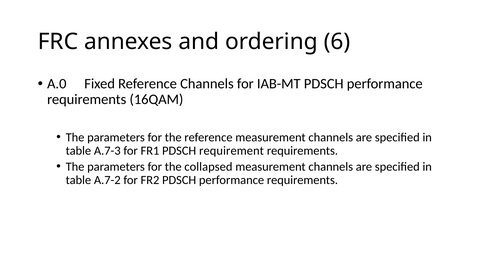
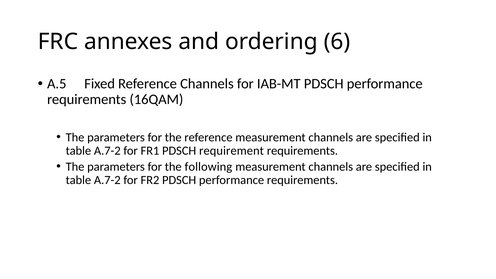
A.0: A.0 -> A.5
A.7-3 at (107, 151): A.7-3 -> A.7-2
collapsed: collapsed -> following
